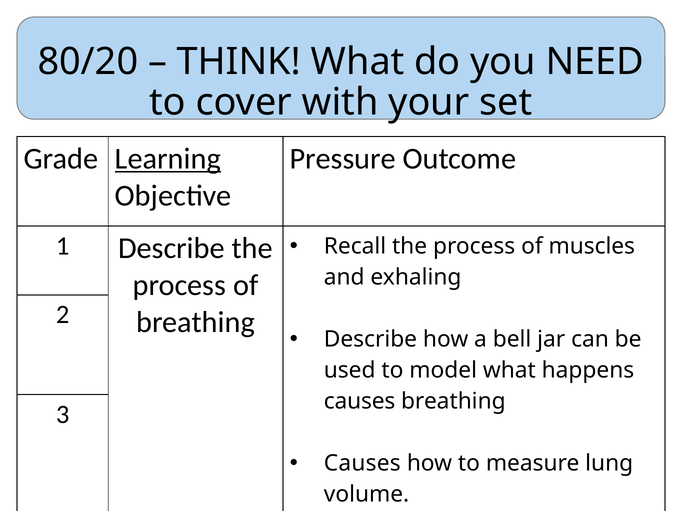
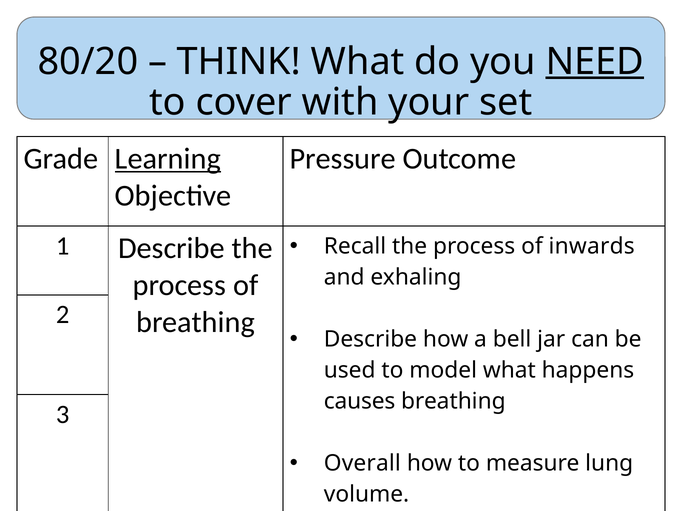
NEED underline: none -> present
muscles: muscles -> inwards
Causes at (362, 464): Causes -> Overall
